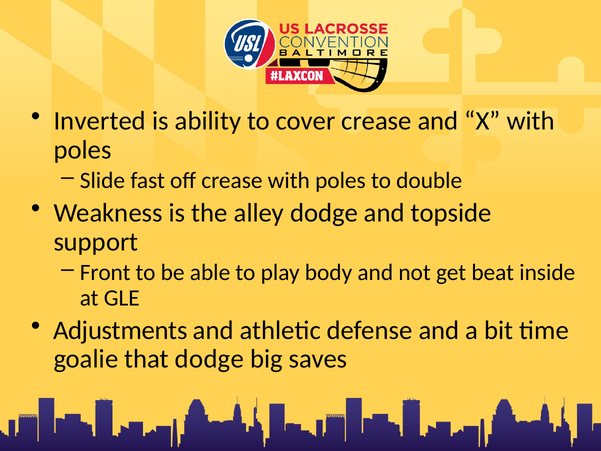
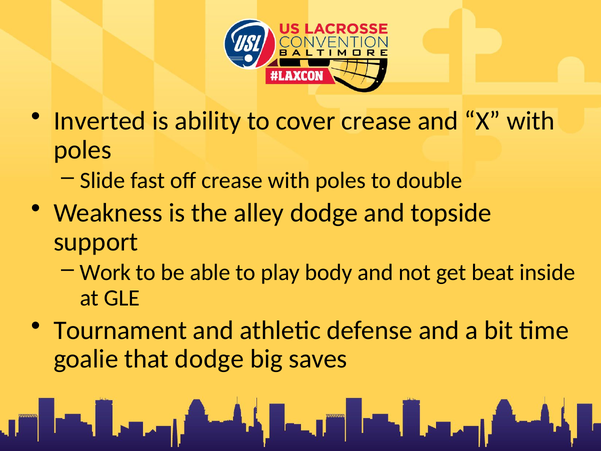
Front: Front -> Work
Adjustments: Adjustments -> Tournament
